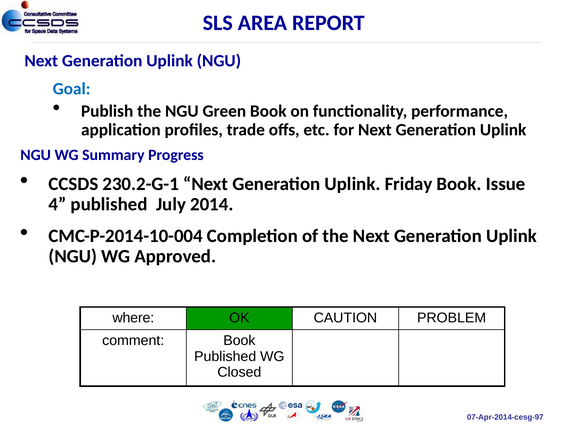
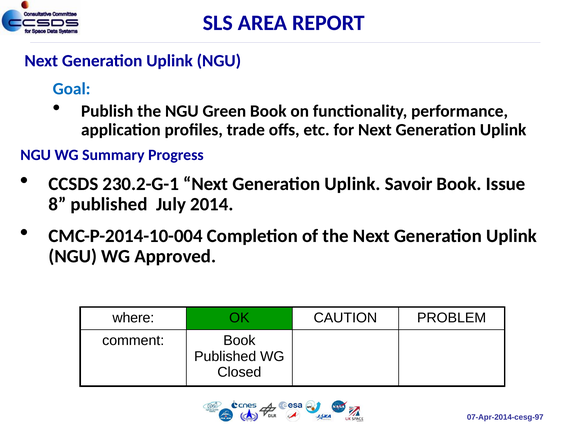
Friday: Friday -> Savoir
4: 4 -> 8
